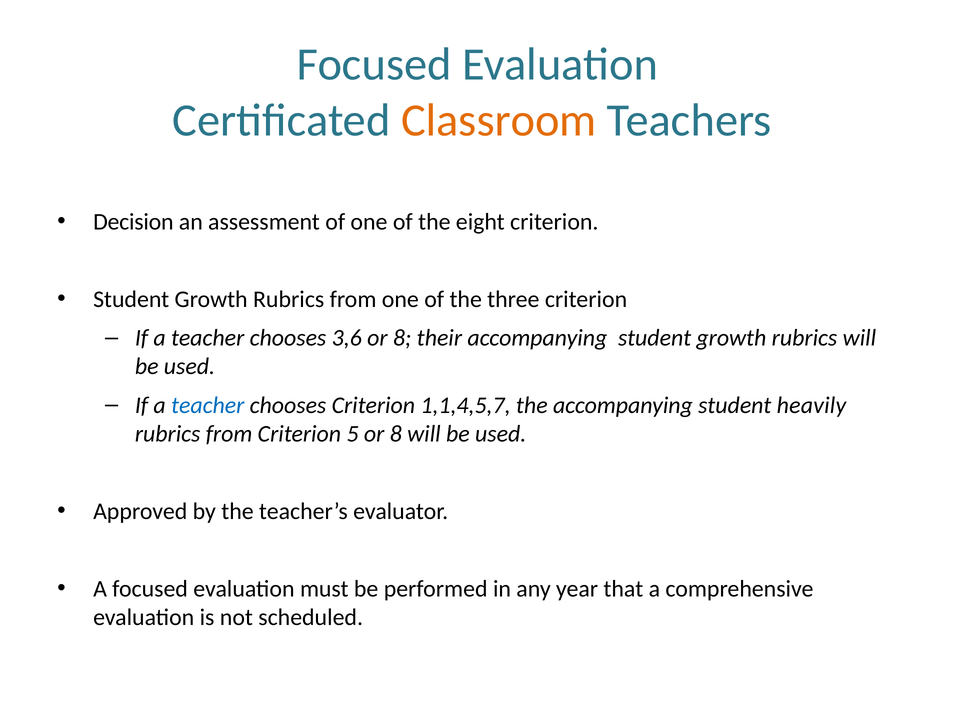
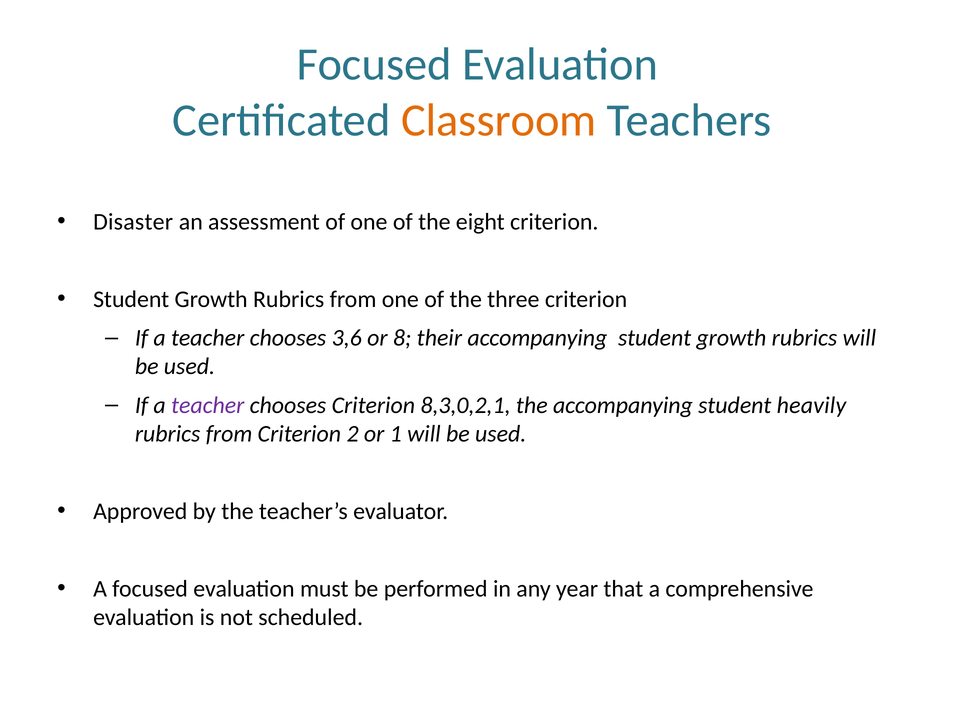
Decision: Decision -> Disaster
teacher at (208, 405) colour: blue -> purple
1,1,4,5,7: 1,1,4,5,7 -> 8,3,0,2,1
5: 5 -> 2
8 at (396, 434): 8 -> 1
